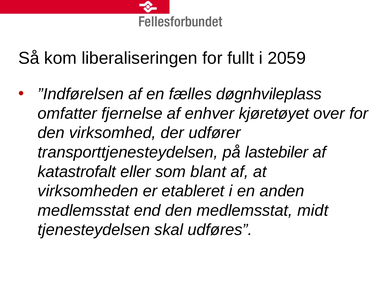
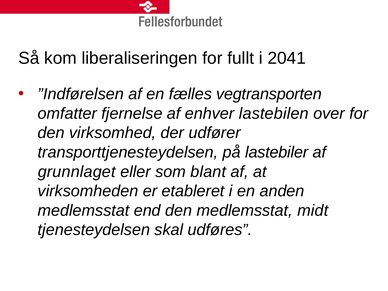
2059: 2059 -> 2041
døgnhvileplass: døgnhvileplass -> vegtransporten
kjøretøyet: kjøretøyet -> lastebilen
katastrofalt: katastrofalt -> grunnlaget
